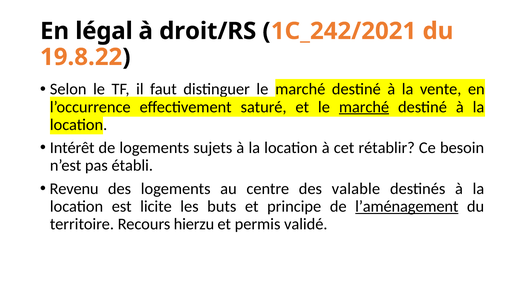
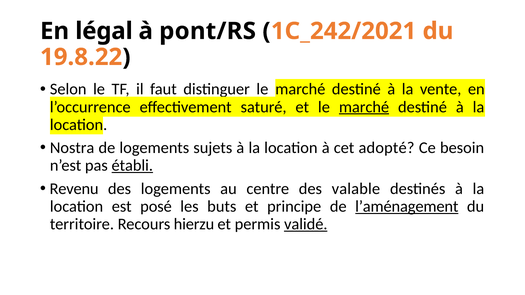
droit/RS: droit/RS -> pont/RS
Intérêt: Intérêt -> Nostra
rétablir: rétablir -> adopté
établi underline: none -> present
licite: licite -> posé
validé underline: none -> present
